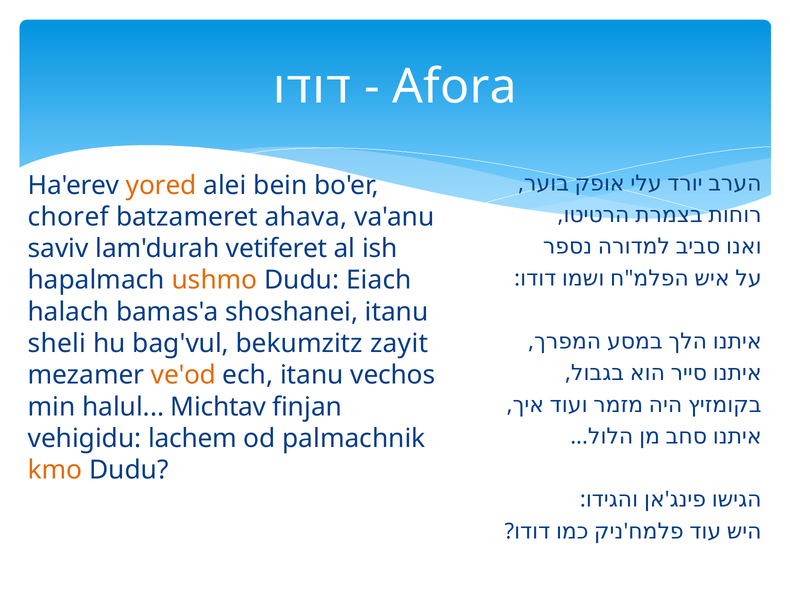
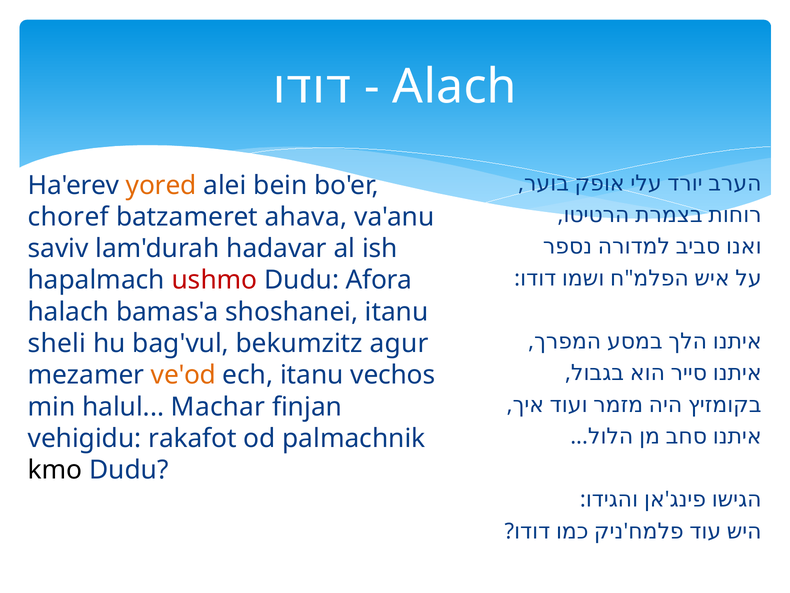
Afora: Afora -> Alach
vetiferet: vetiferet -> hadavar
ushmo colour: orange -> red
Eiach: Eiach -> Afora
zayit: zayit -> agur
Michtav: Michtav -> Machar
lachem: lachem -> rakafot
kmo colour: orange -> black
